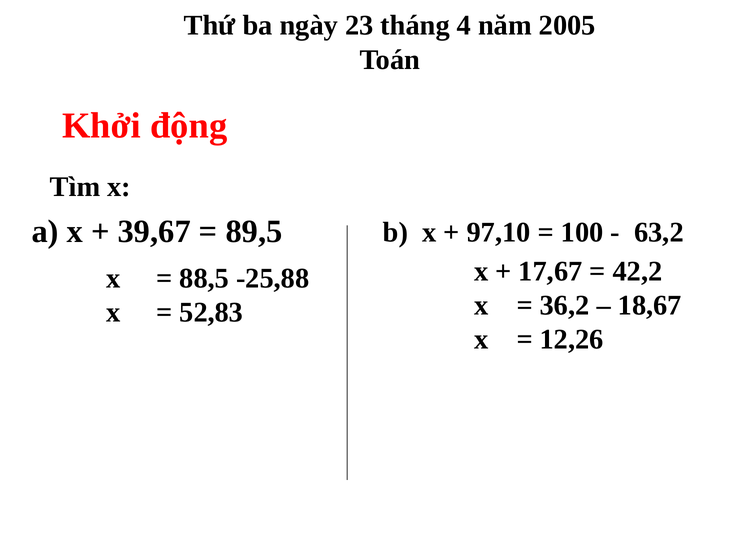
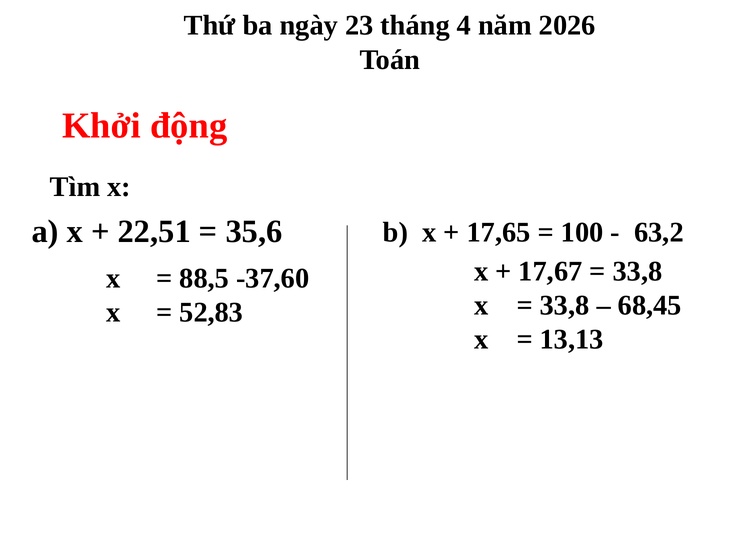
2005: 2005 -> 2026
39,67: 39,67 -> 22,51
89,5: 89,5 -> 35,6
97,10: 97,10 -> 17,65
42,2 at (638, 271): 42,2 -> 33,8
-25,88: -25,88 -> -37,60
36,2 at (565, 305): 36,2 -> 33,8
18,67: 18,67 -> 68,45
12,26: 12,26 -> 13,13
